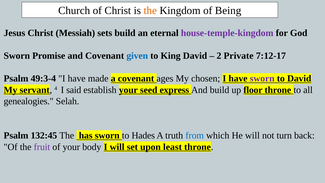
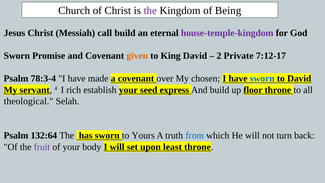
the at (150, 11) colour: orange -> purple
sets: sets -> call
given colour: blue -> orange
49:3-4: 49:3-4 -> 78:3-4
ages: ages -> over
sworn at (262, 78) colour: purple -> blue
said: said -> rich
genealogies: genealogies -> theological
132:45: 132:45 -> 132:64
Hades: Hades -> Yours
